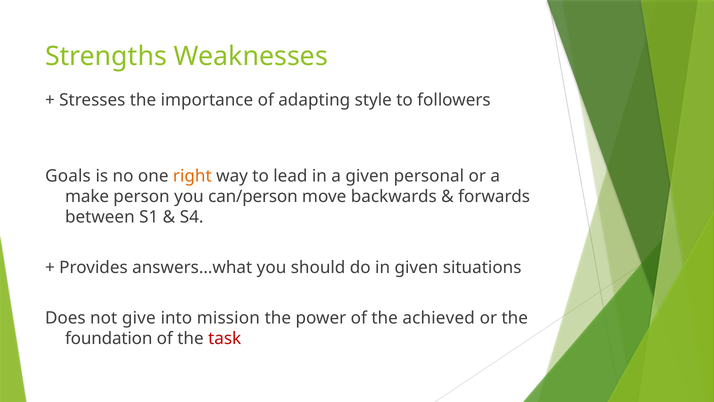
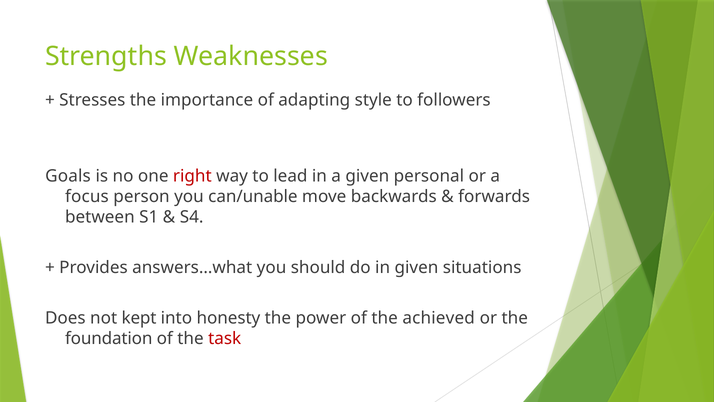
right colour: orange -> red
make: make -> focus
can/person: can/person -> can/unable
give: give -> kept
mission: mission -> honesty
